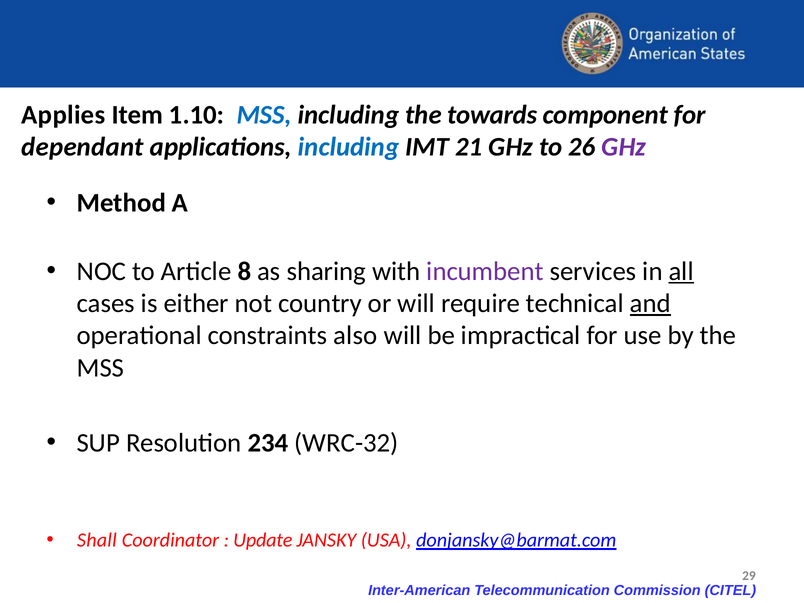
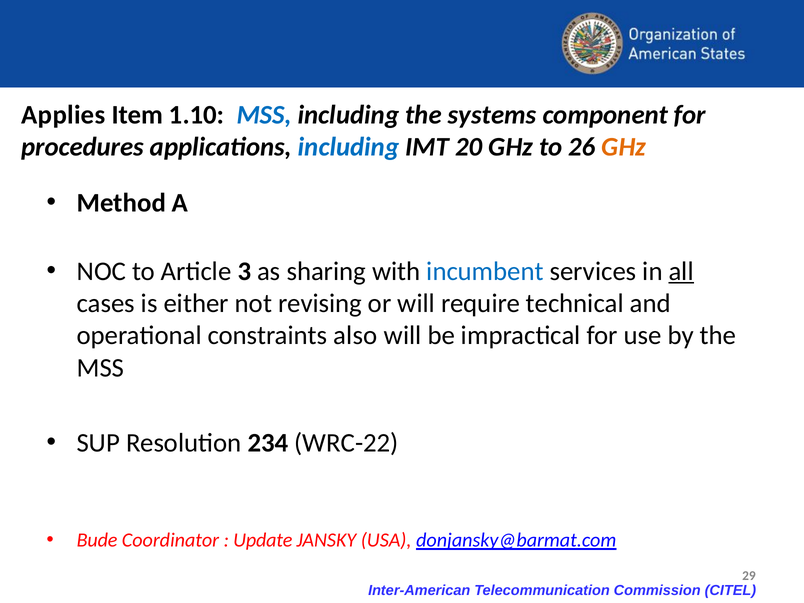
towards: towards -> systems
dependant: dependant -> procedures
21: 21 -> 20
GHz at (624, 147) colour: purple -> orange
8: 8 -> 3
incumbent colour: purple -> blue
country: country -> revising
and underline: present -> none
WRC-32: WRC-32 -> WRC-22
Shall: Shall -> Bude
